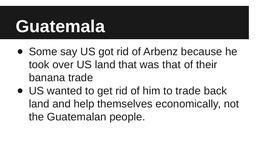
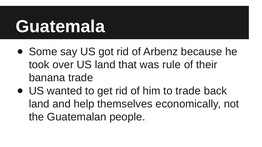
was that: that -> rule
